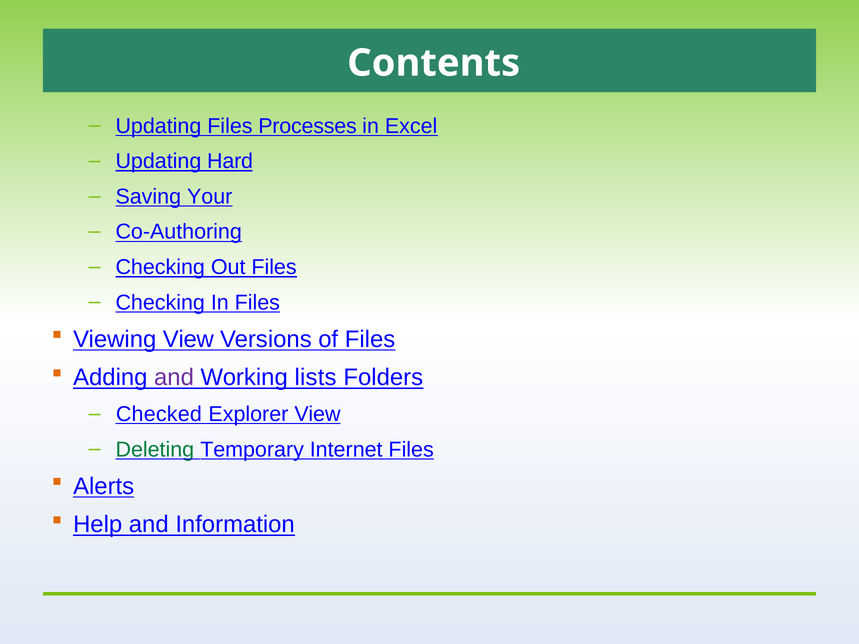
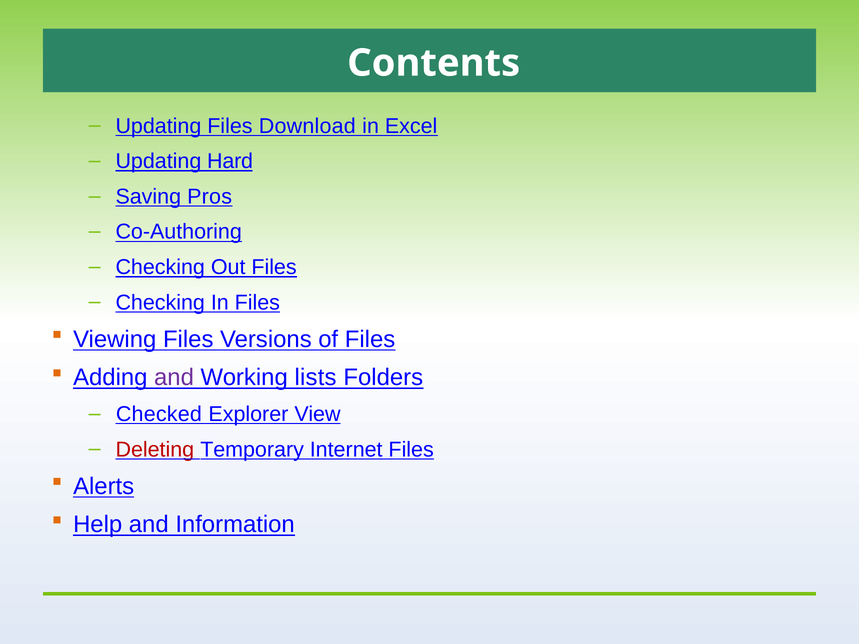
Processes: Processes -> Download
Your: Your -> Pros
Viewing View: View -> Files
Deleting colour: green -> red
